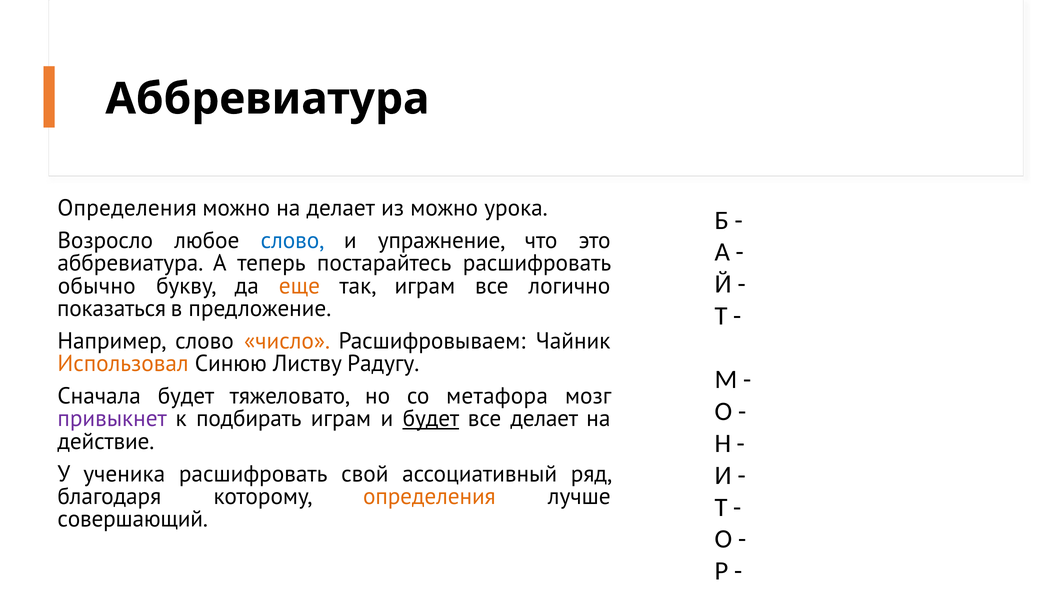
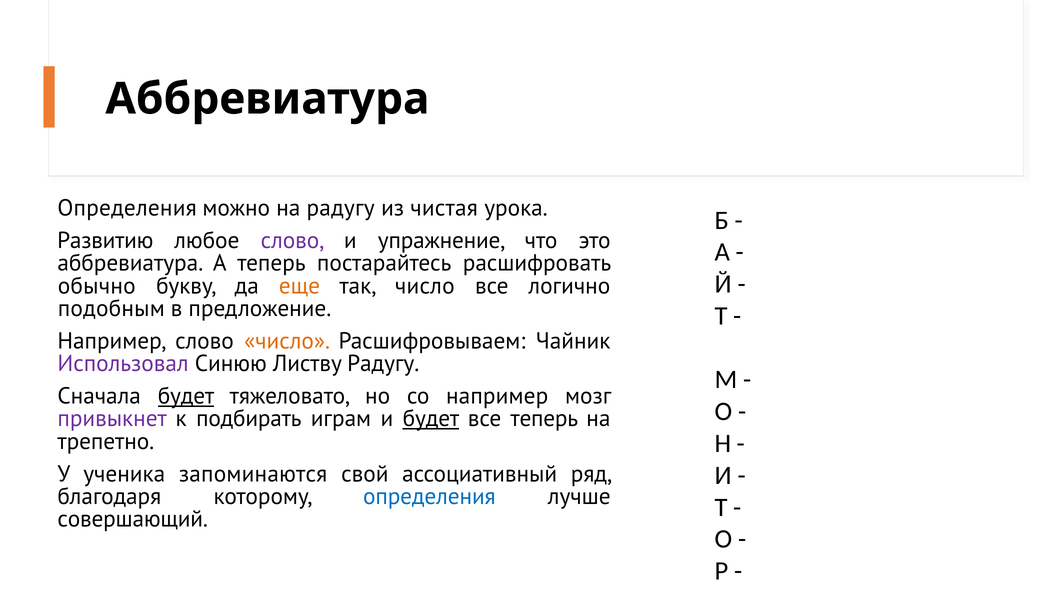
на делает: делает -> радугу
из можно: можно -> чистая
Возросло: Возросло -> Развитию
слово at (293, 241) colour: blue -> purple
так играм: играм -> число
показаться: показаться -> подобным
Использовал colour: orange -> purple
будет at (186, 397) underline: none -> present
со метафора: метафора -> например
все делает: делает -> теперь
действие: действие -> трепетно
ученика расшифровать: расшифровать -> запоминаются
определения at (429, 497) colour: orange -> blue
